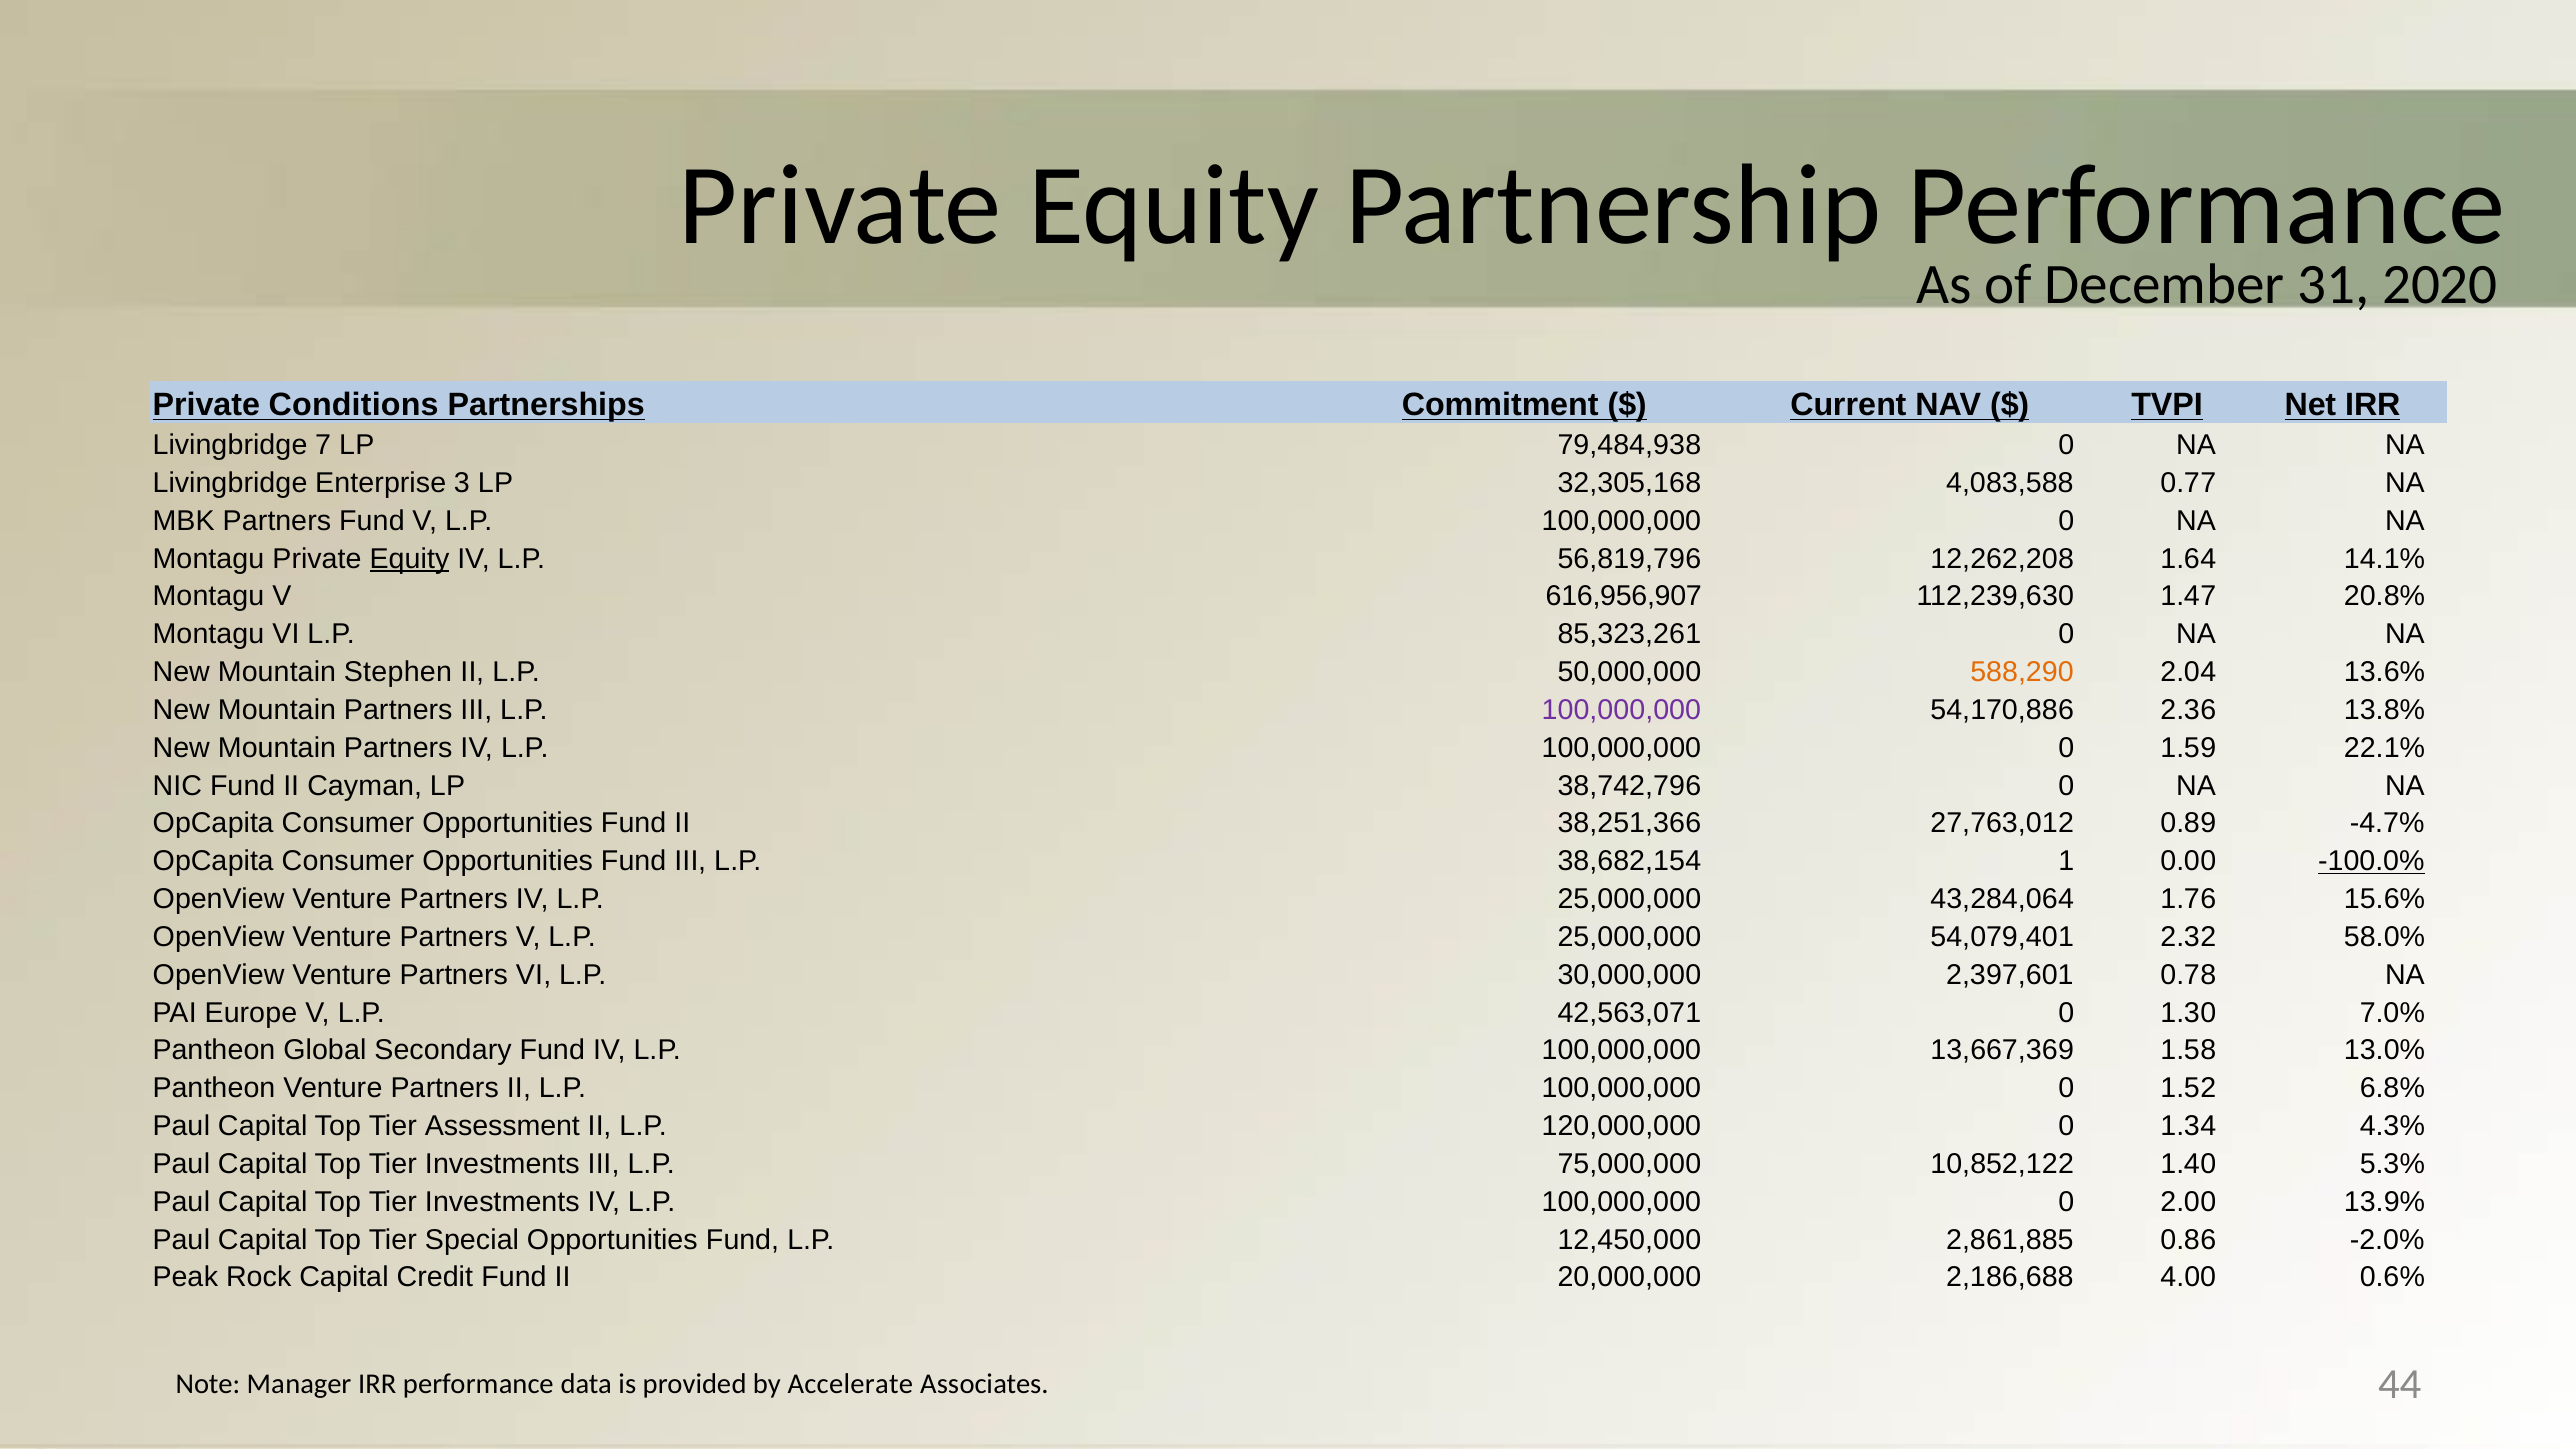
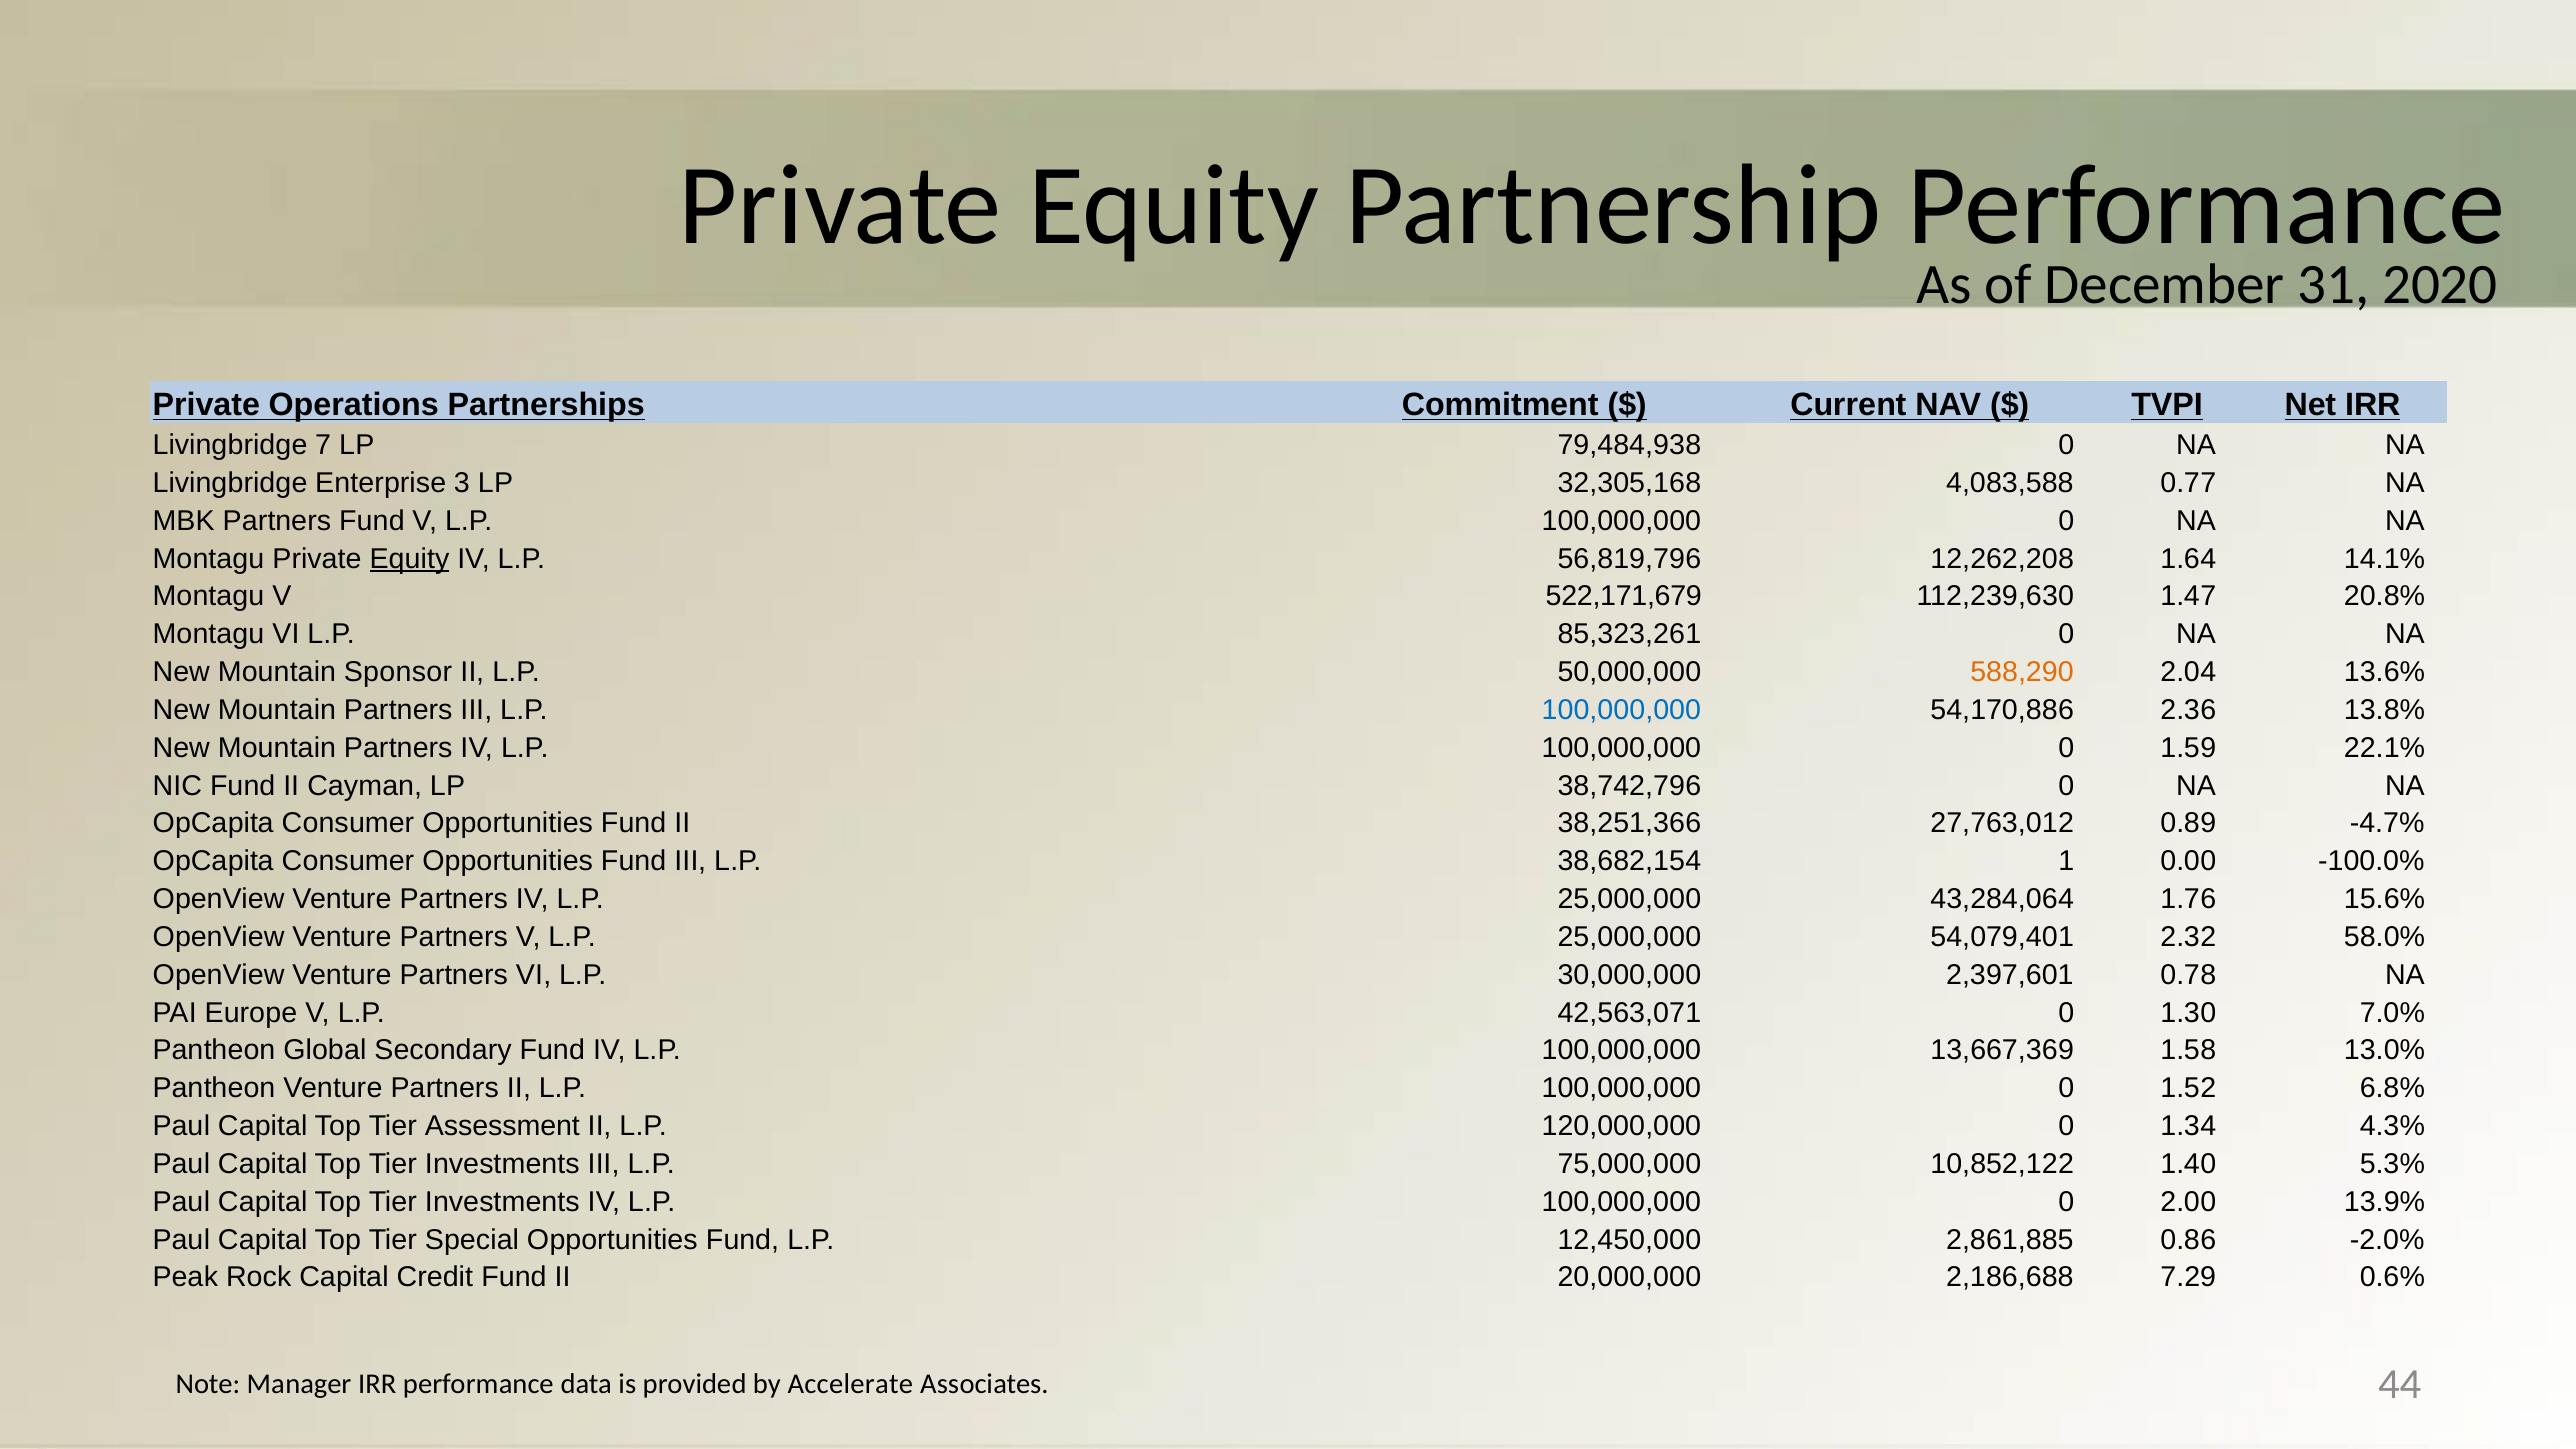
Conditions: Conditions -> Operations
616,956,907: 616,956,907 -> 522,171,679
Stephen: Stephen -> Sponsor
100,000,000 at (1621, 710) colour: purple -> blue
-100.0% underline: present -> none
4.00: 4.00 -> 7.29
